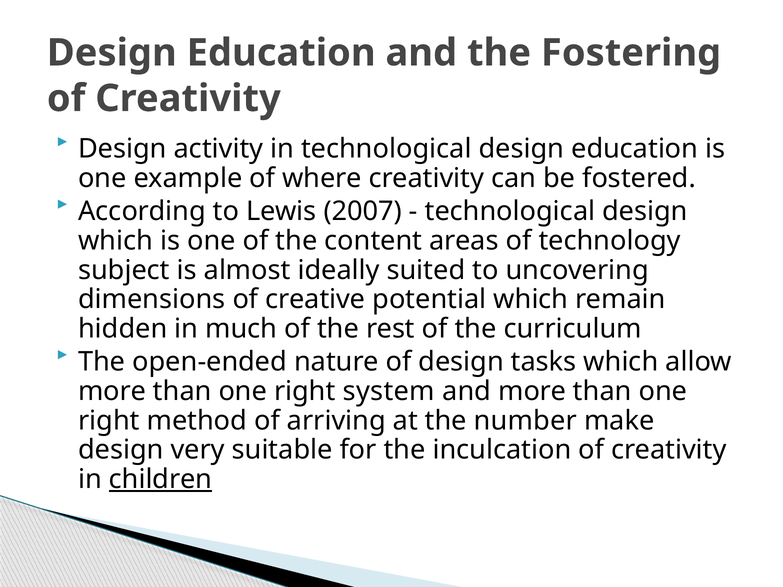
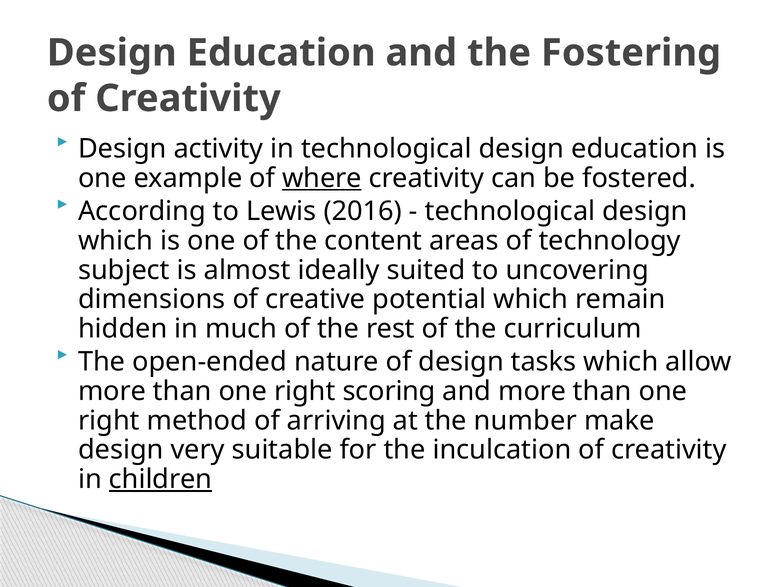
where underline: none -> present
2007: 2007 -> 2016
system: system -> scoring
